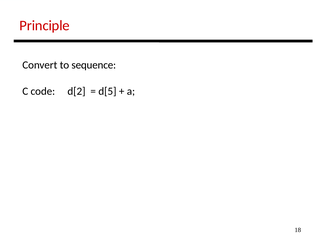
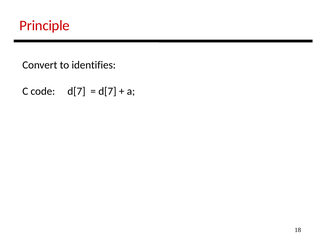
sequence: sequence -> identifies
code d[2: d[2 -> d[7
d[5 at (107, 92): d[5 -> d[7
